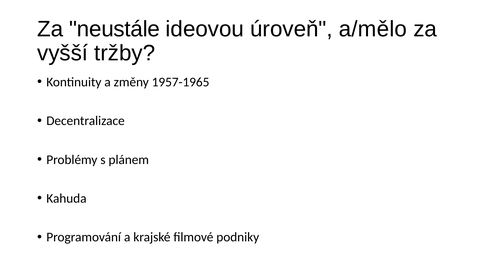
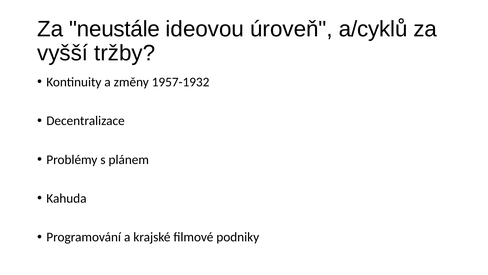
a/mělo: a/mělo -> a/cyklů
1957-1965: 1957-1965 -> 1957-1932
